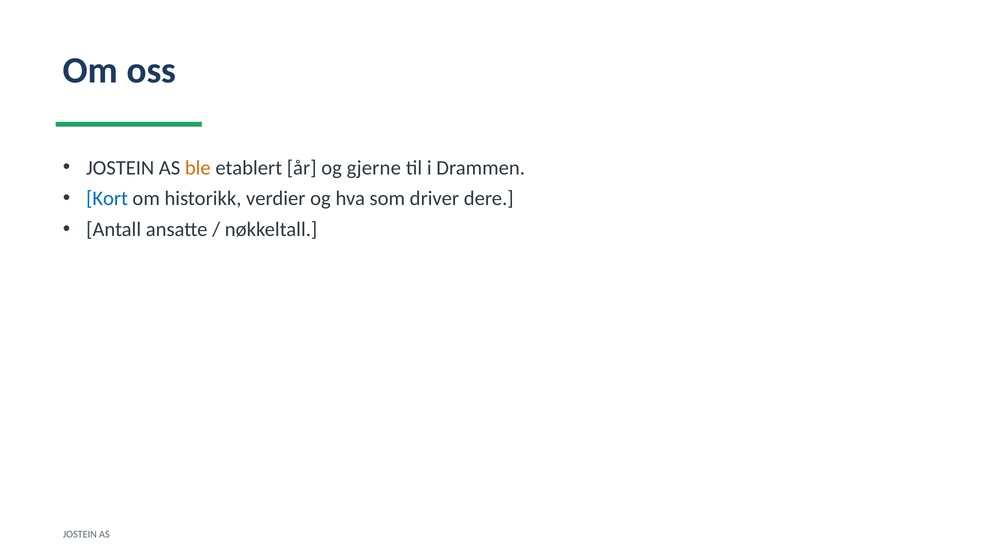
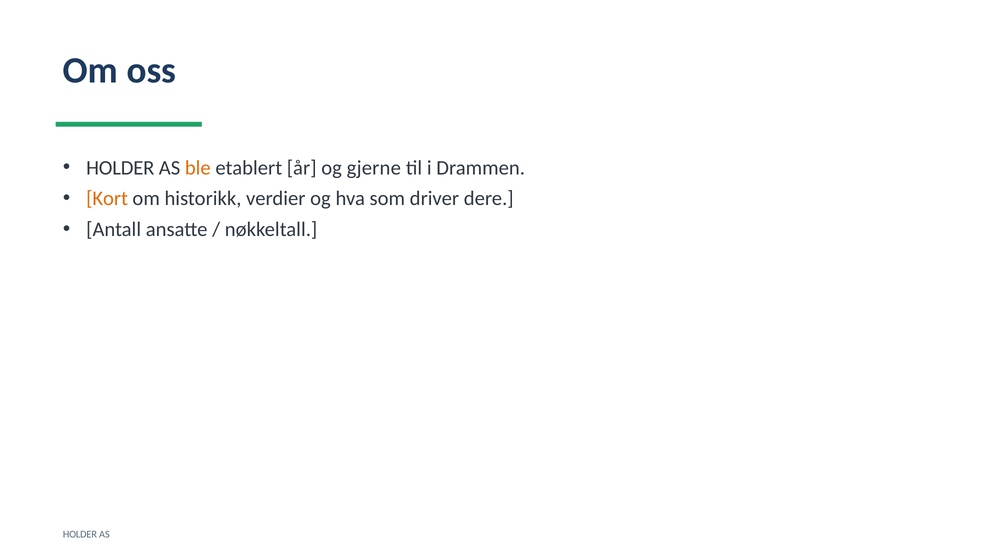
JOSTEIN at (120, 168): JOSTEIN -> HOLDER
Kort colour: blue -> orange
JOSTEIN at (80, 534): JOSTEIN -> HOLDER
